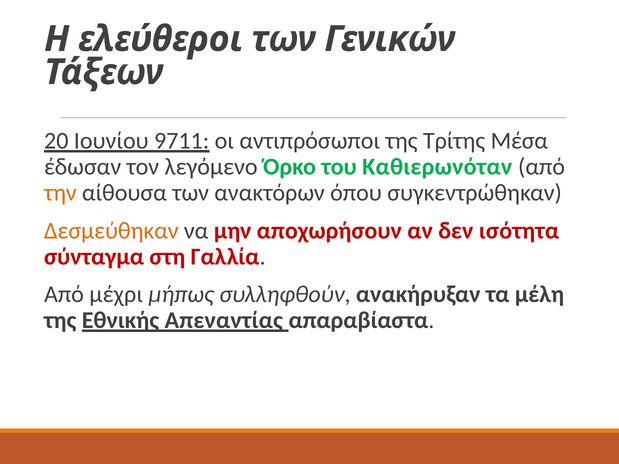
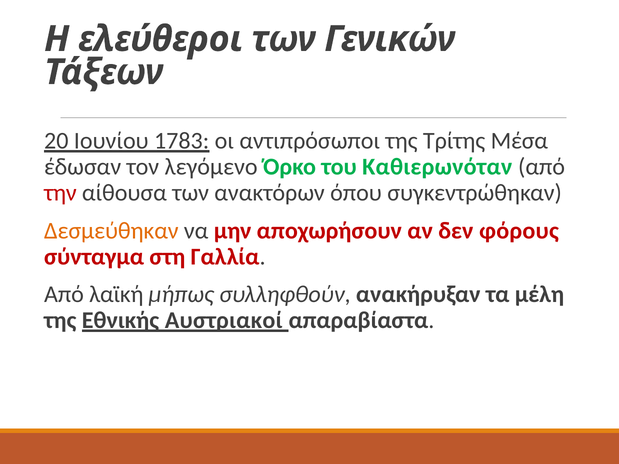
9711: 9711 -> 1783
την colour: orange -> red
ισότητα: ισότητα -> φόρους
μέχρι: μέχρι -> λαϊκή
Απεναντίας: Απεναντίας -> Αυστριακοί
